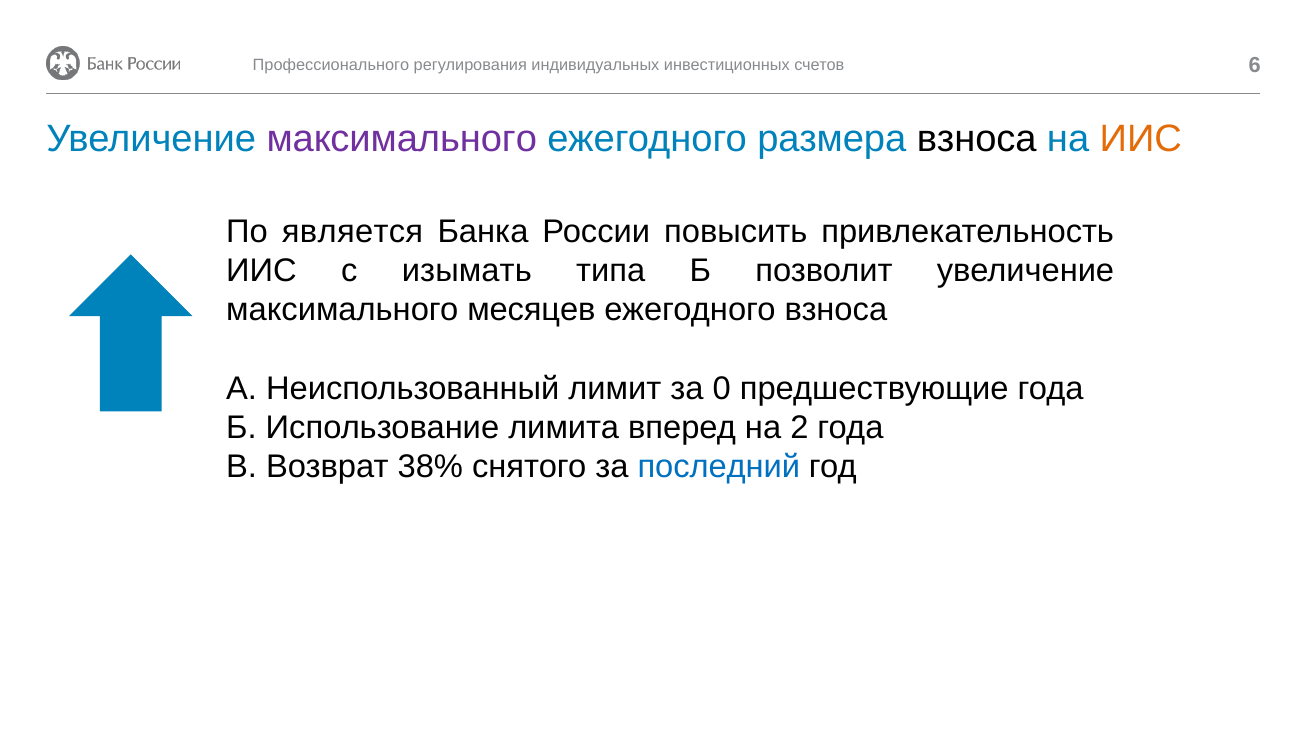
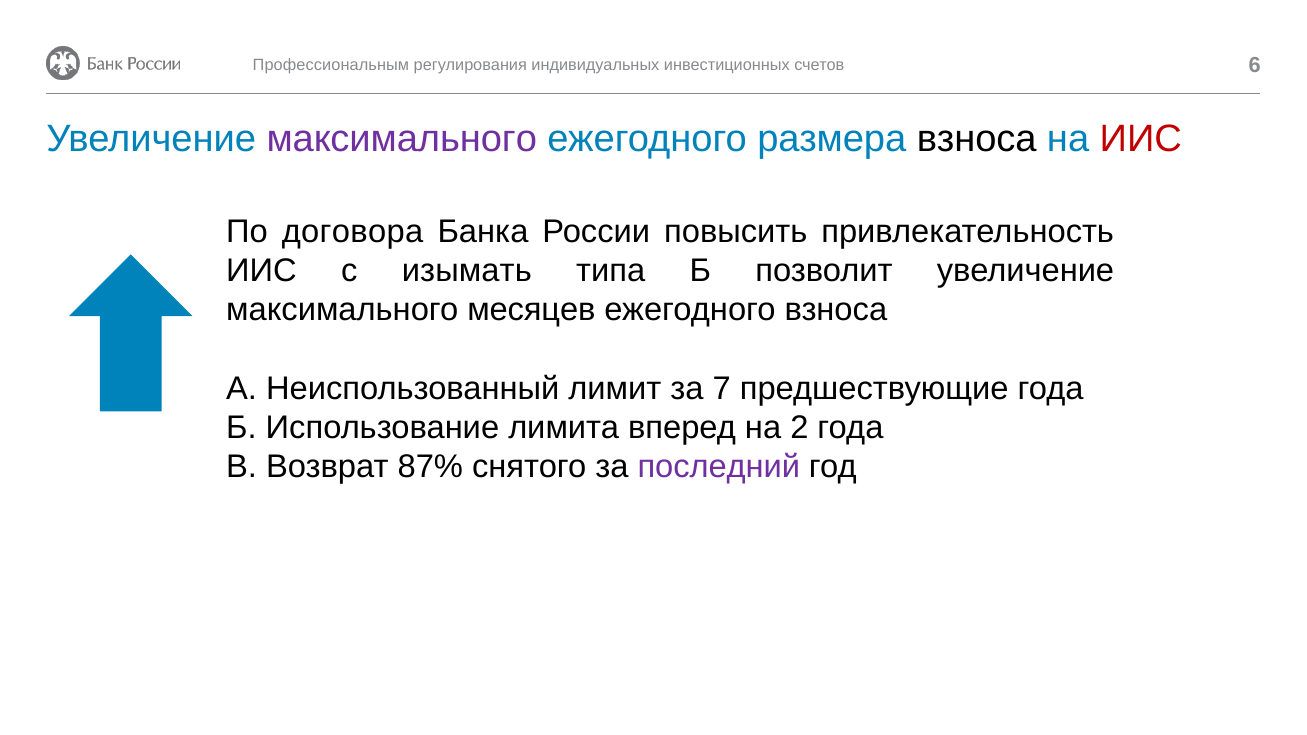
Профессионального: Профессионального -> Профессиональным
ИИС at (1141, 139) colour: orange -> red
является: является -> договора
0: 0 -> 7
38%: 38% -> 87%
последний colour: blue -> purple
